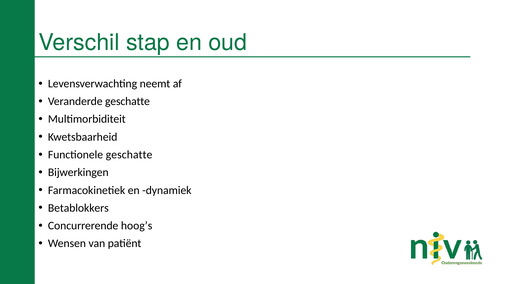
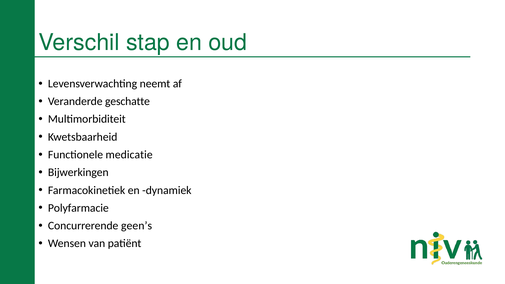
Functionele geschatte: geschatte -> medicatie
Betablokkers: Betablokkers -> Polyfarmacie
hoog’s: hoog’s -> geen’s
